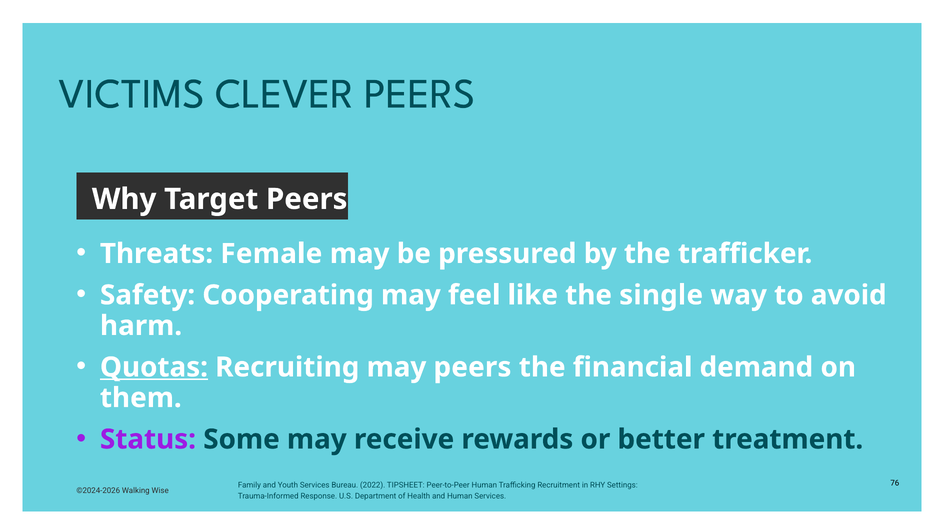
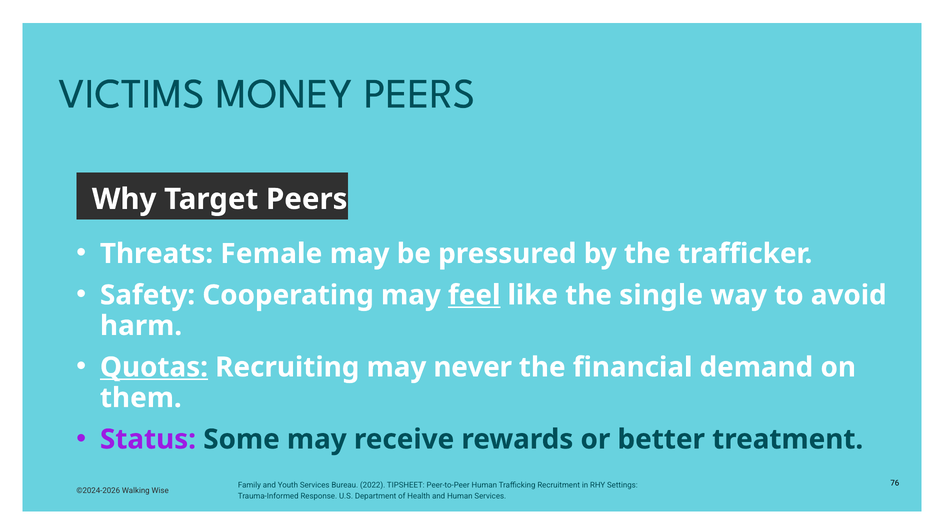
CLEVER: CLEVER -> MONEY
feel underline: none -> present
may peers: peers -> never
